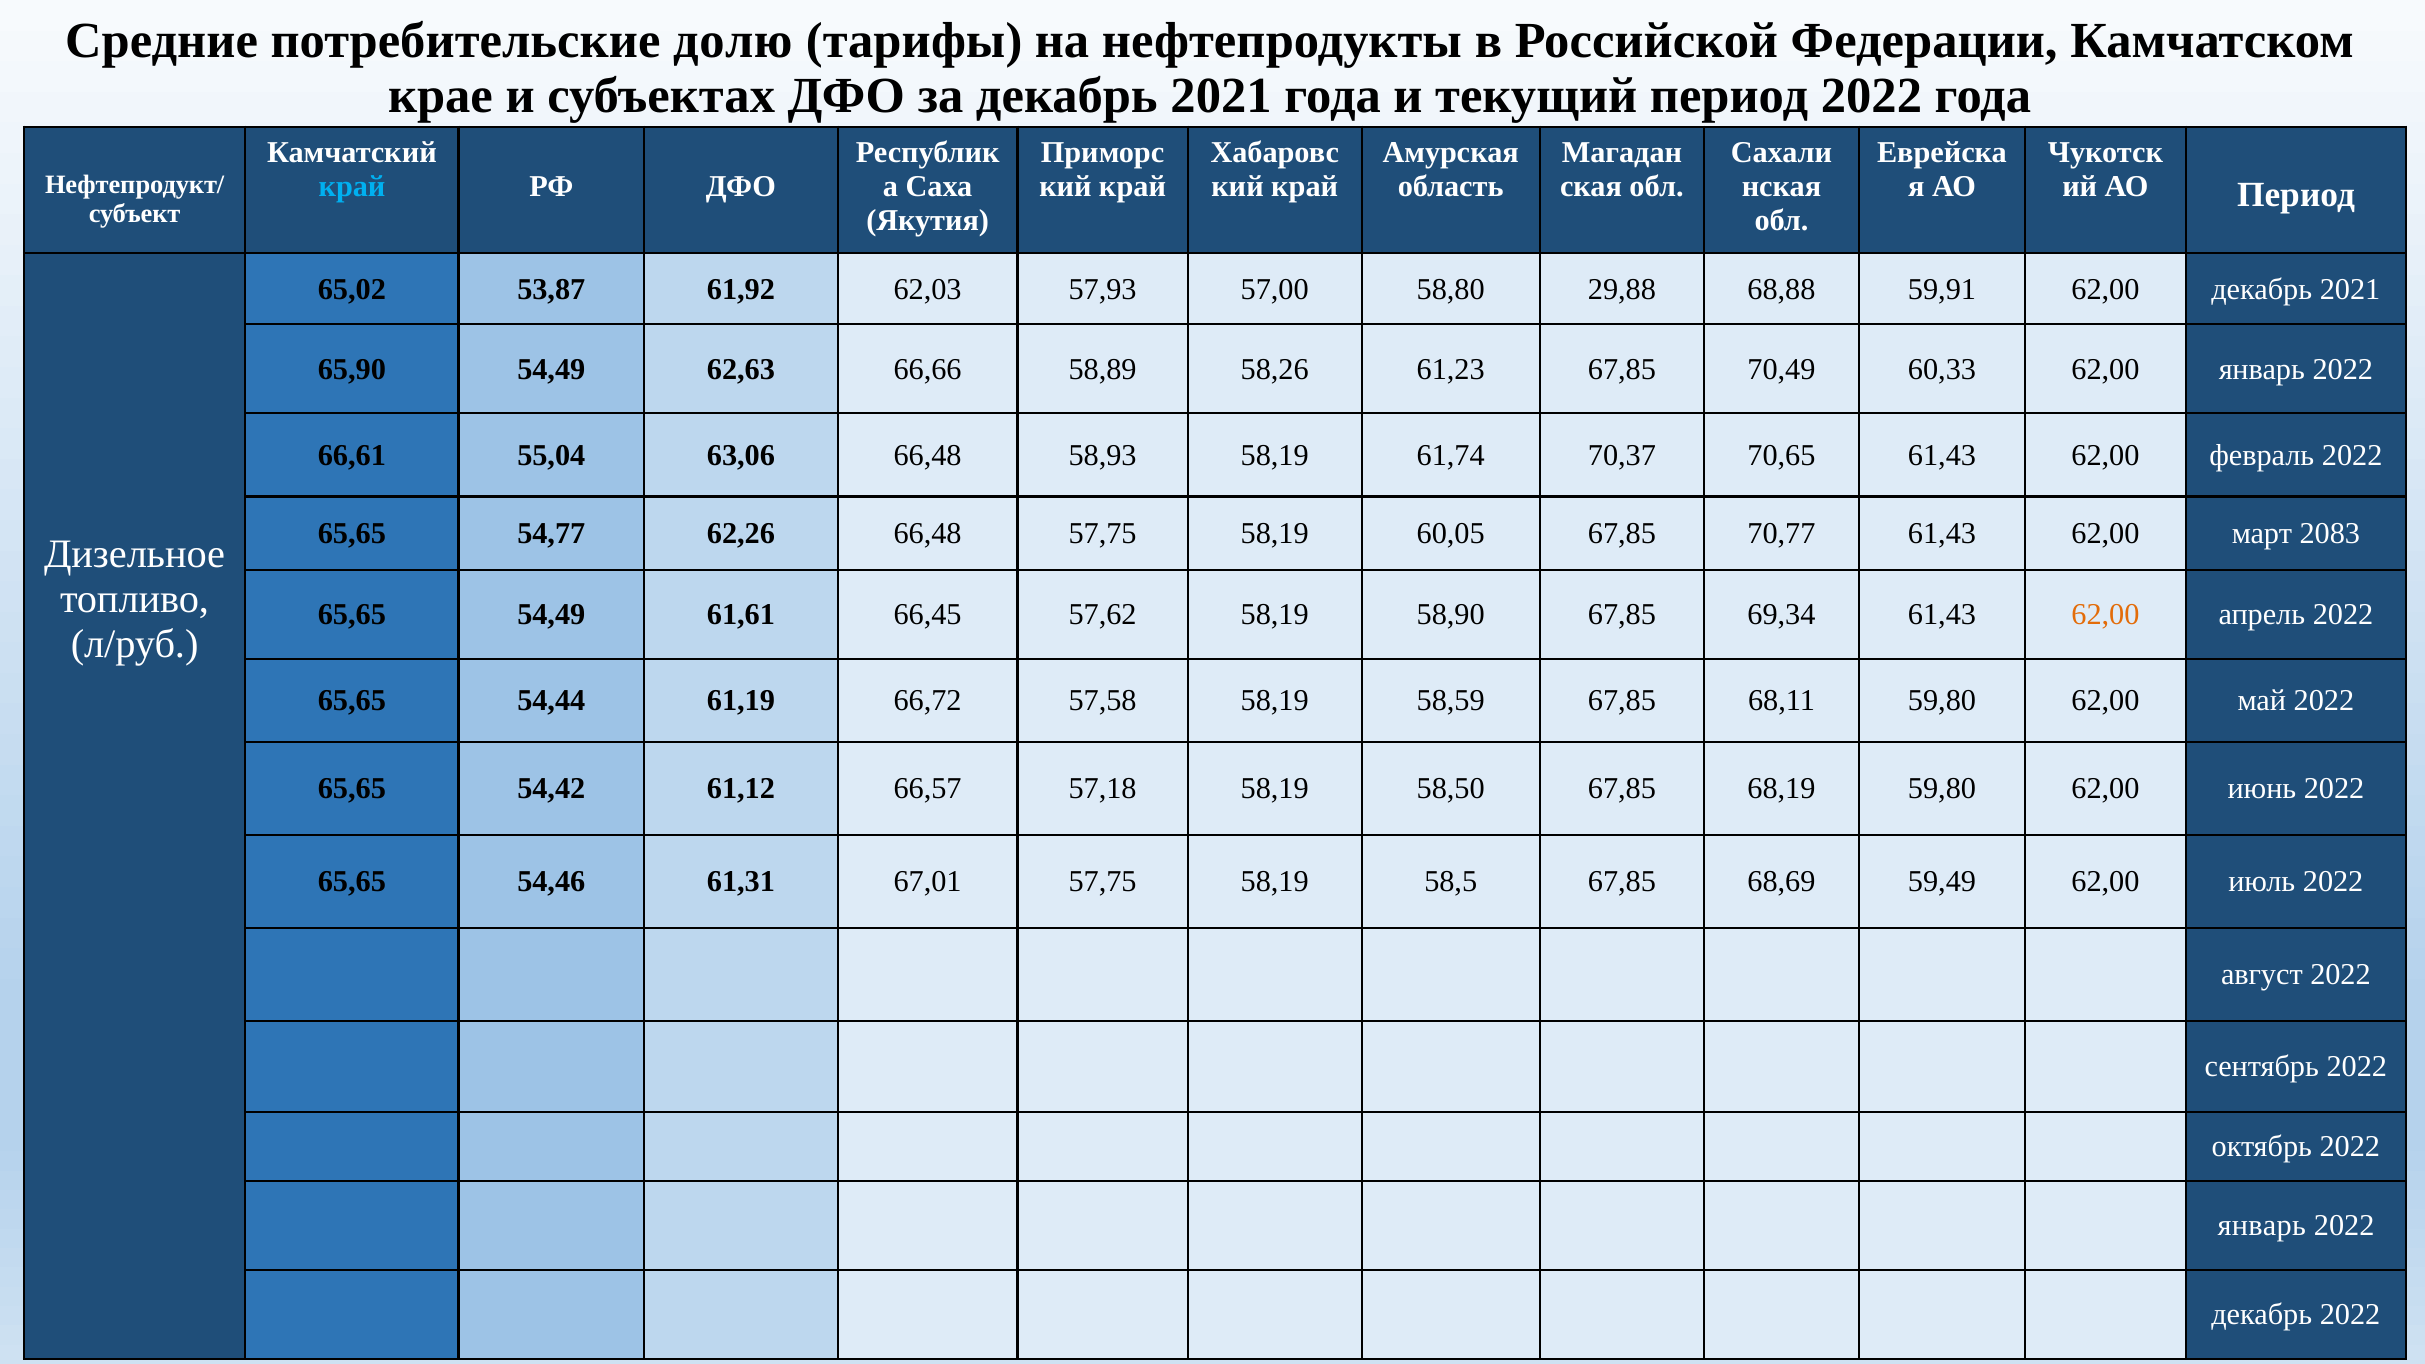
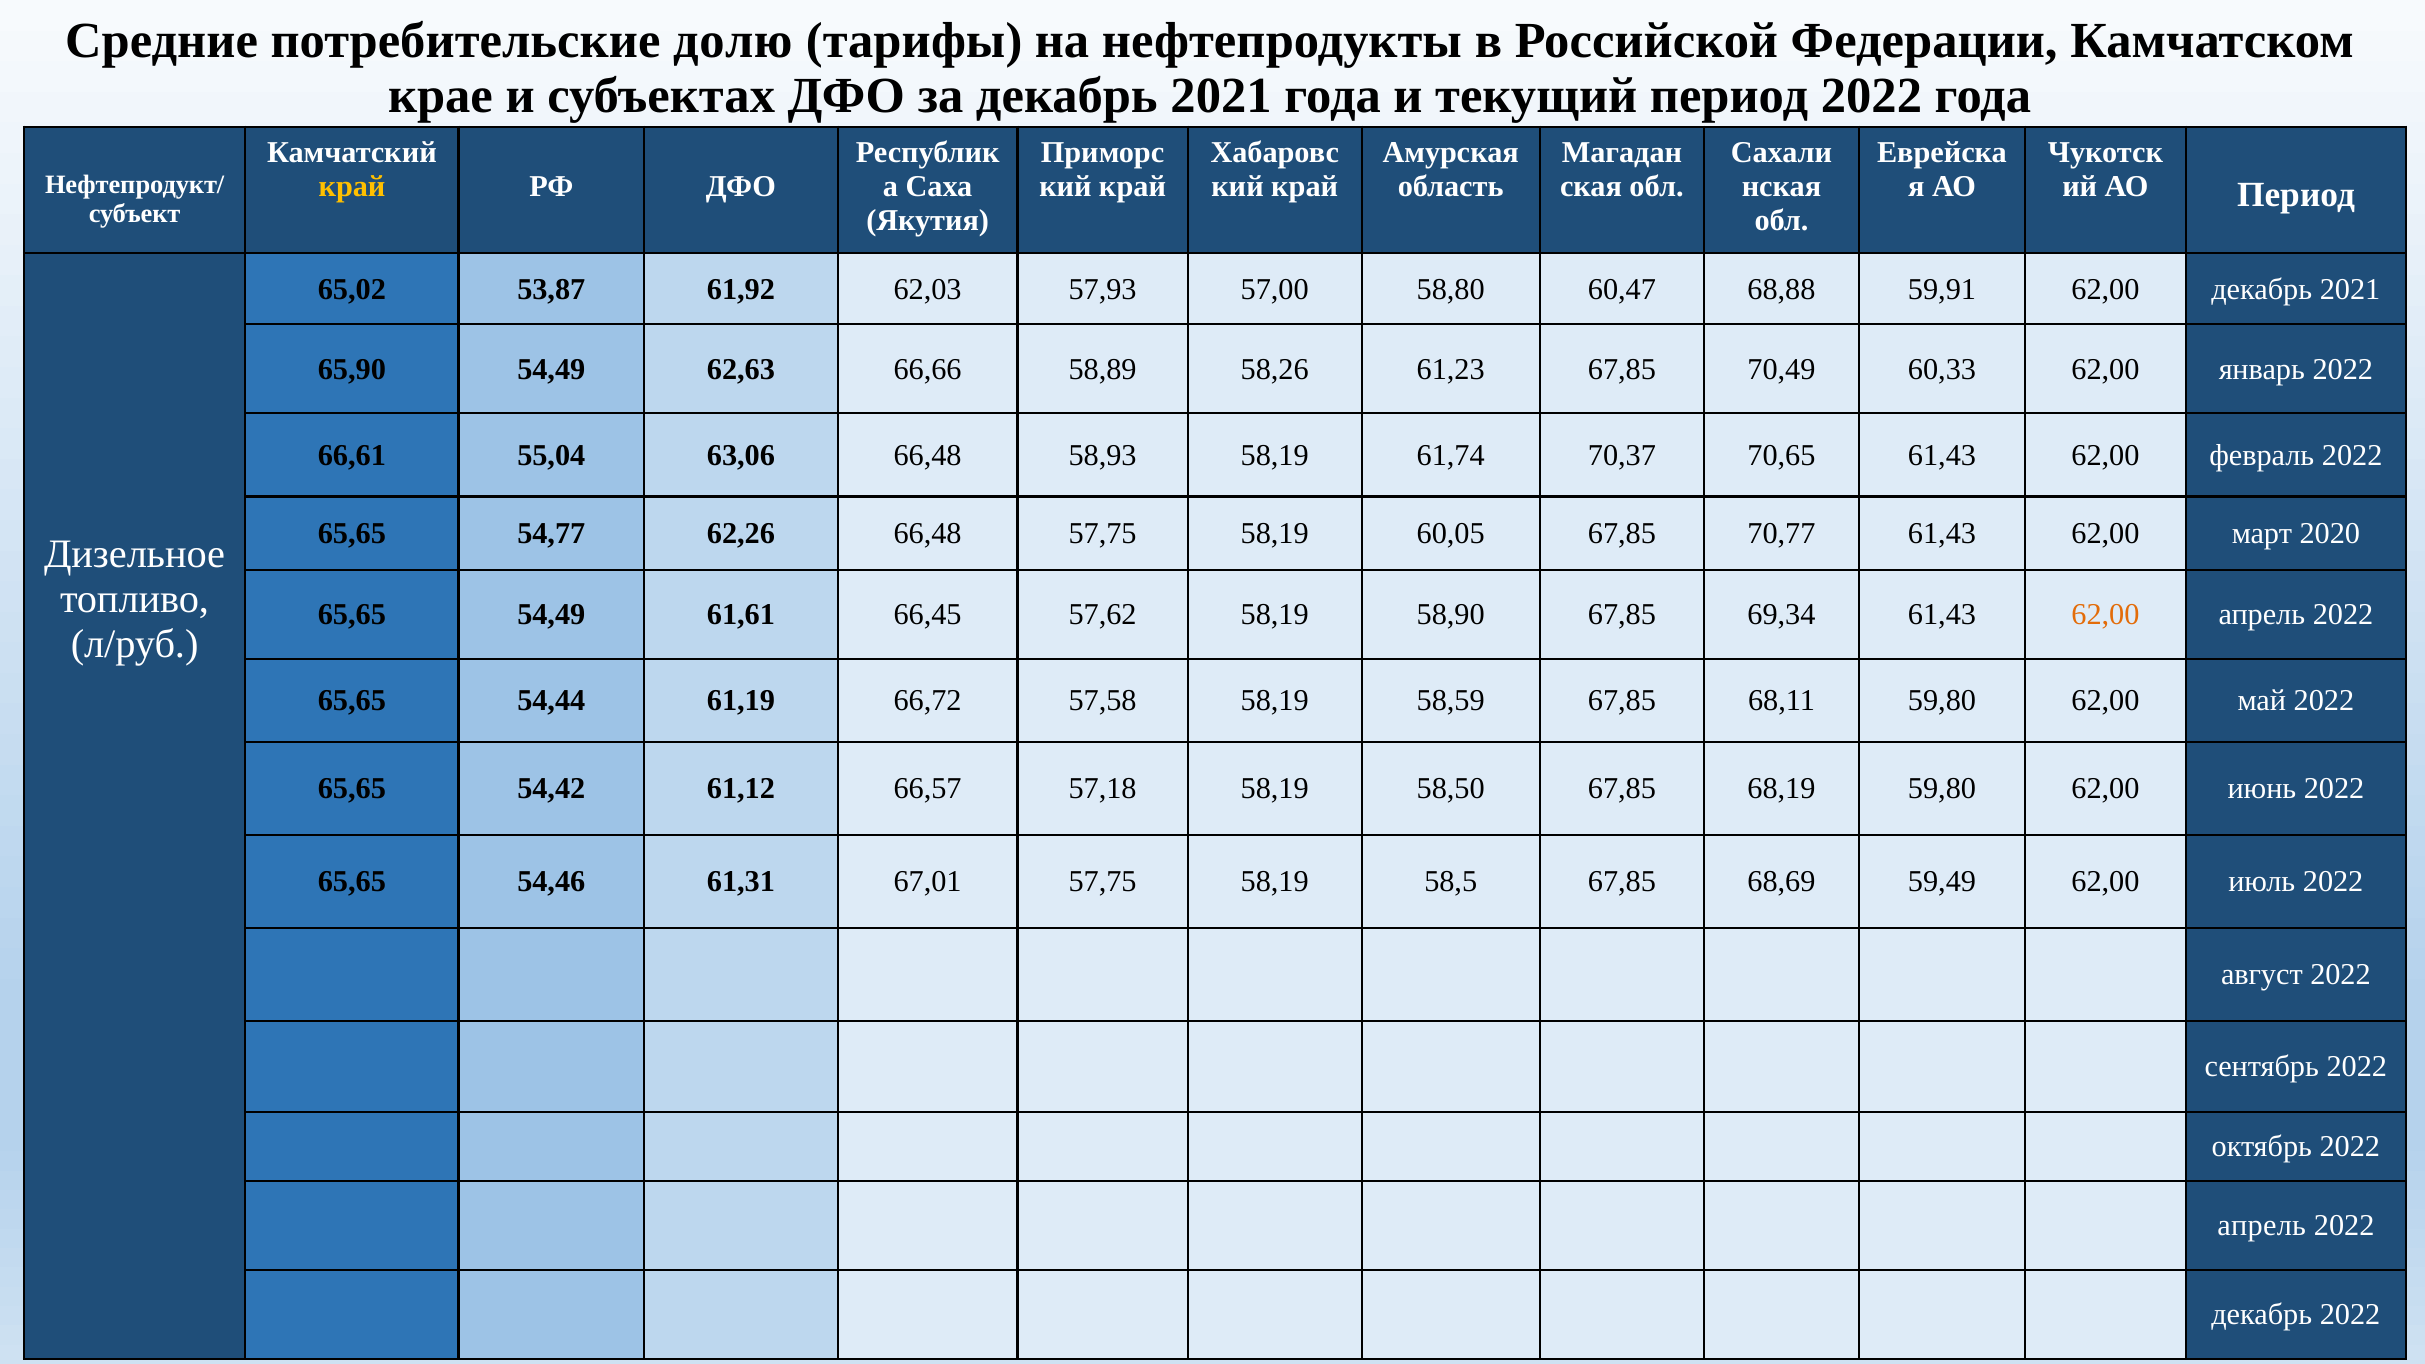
край at (352, 186) colour: light blue -> yellow
29,88: 29,88 -> 60,47
2083: 2083 -> 2020
январь at (2262, 1226): январь -> апрель
